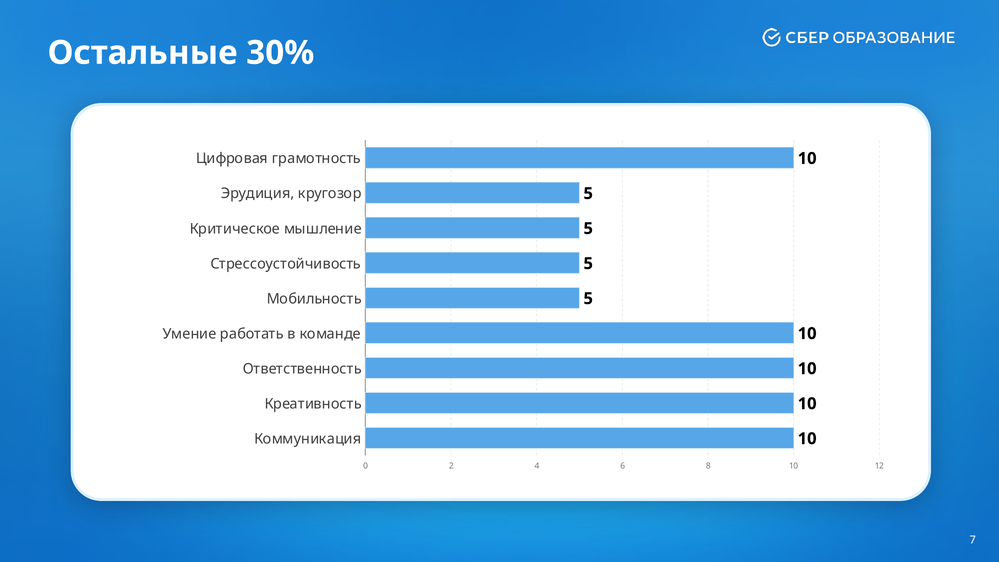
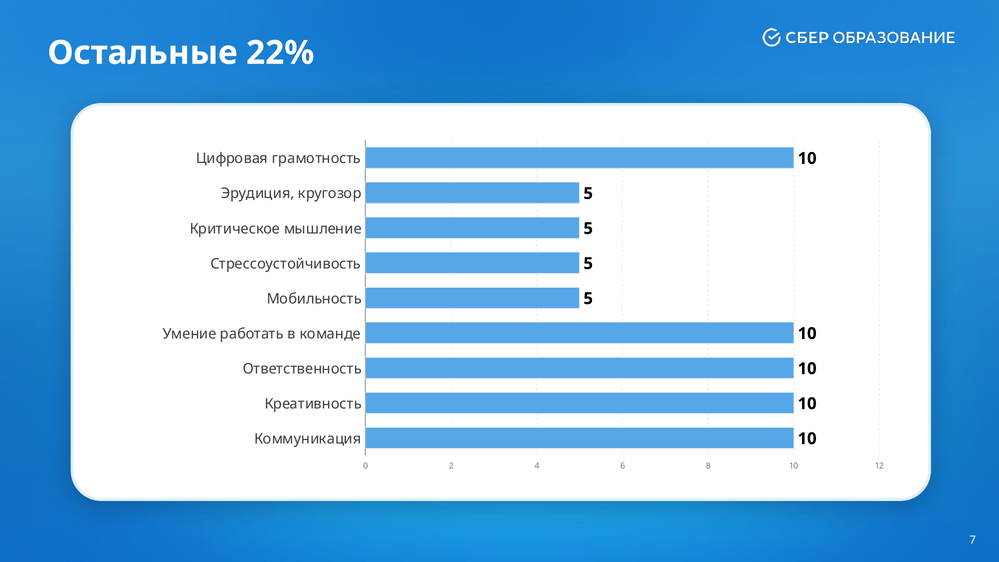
30%: 30% -> 22%
